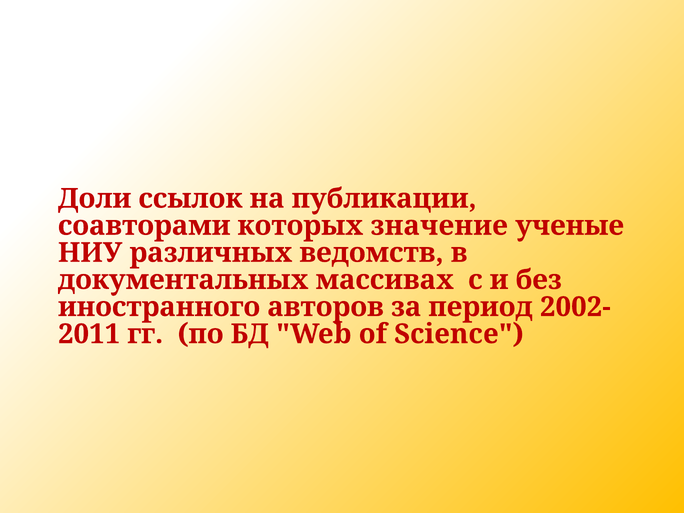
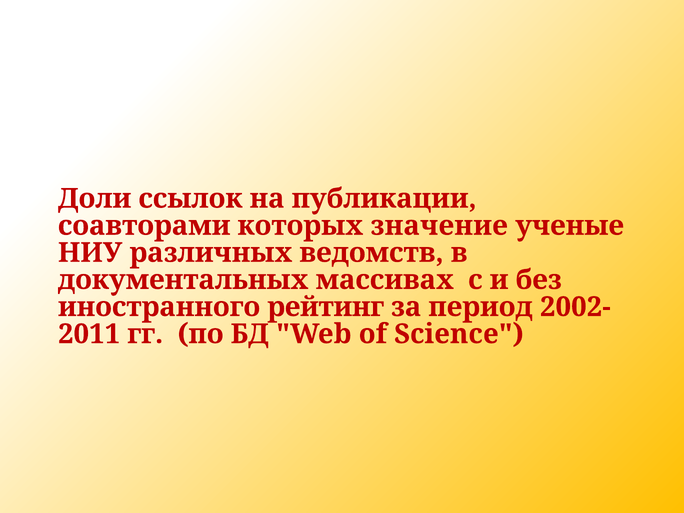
авторов: авторов -> рейтинг
